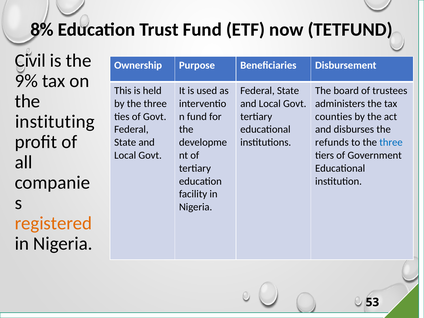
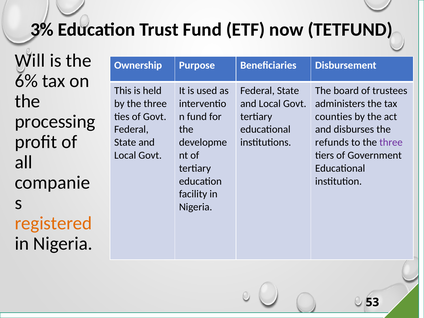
8%: 8% -> 3%
Civil: Civil -> Will
9%: 9% -> 6%
instituting: instituting -> processing
three at (391, 142) colour: blue -> purple
